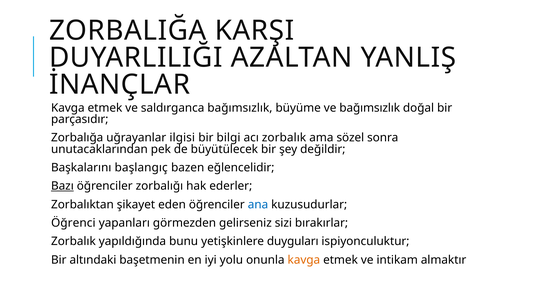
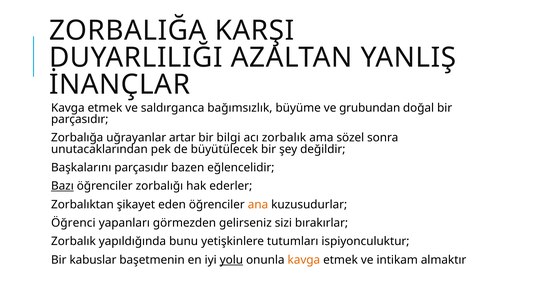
ve bağımsızlık: bağımsızlık -> grubundan
ilgisi: ilgisi -> artar
Başkalarını başlangıç: başlangıç -> parçasıdır
ana colour: blue -> orange
duyguları: duyguları -> tutumları
altındaki: altındaki -> kabuslar
yolu underline: none -> present
